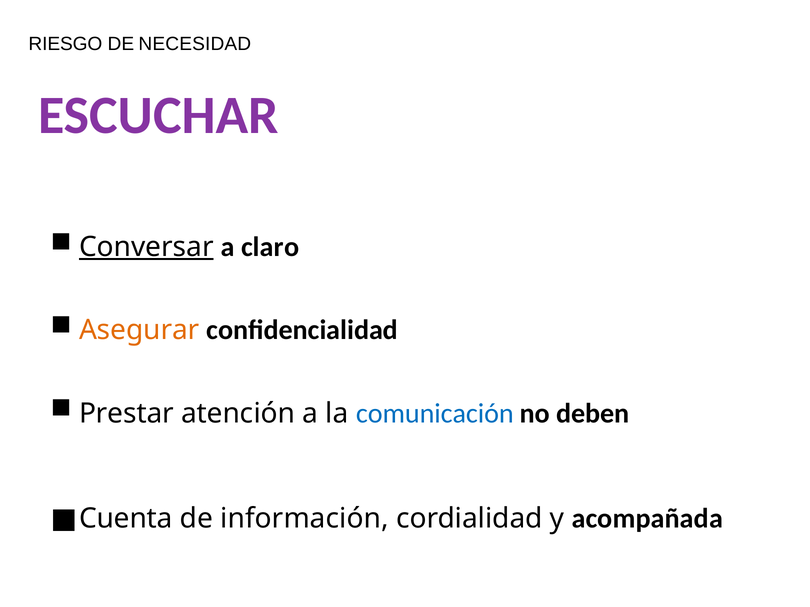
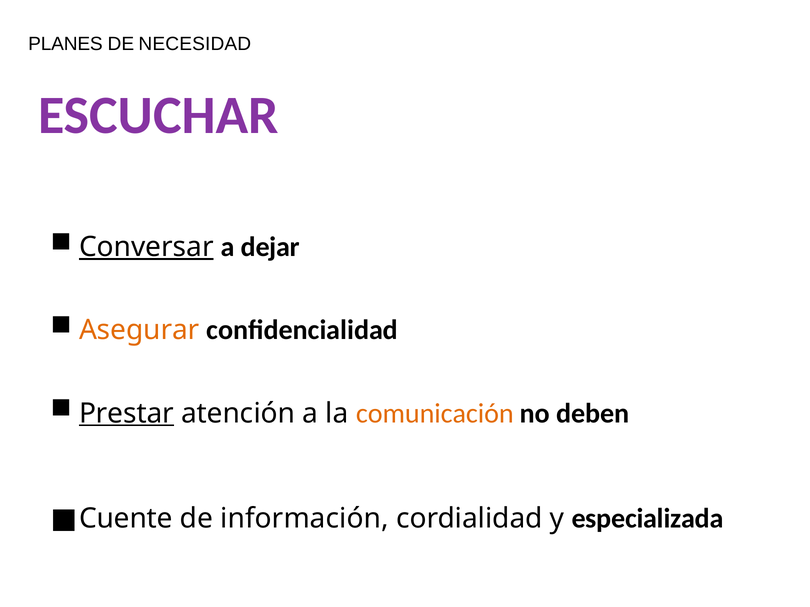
RIESGO: RIESGO -> PLANES
claro: claro -> dejar
Prestar underline: none -> present
comunicación colour: blue -> orange
Cuenta: Cuenta -> Cuente
acompañada: acompañada -> especializada
